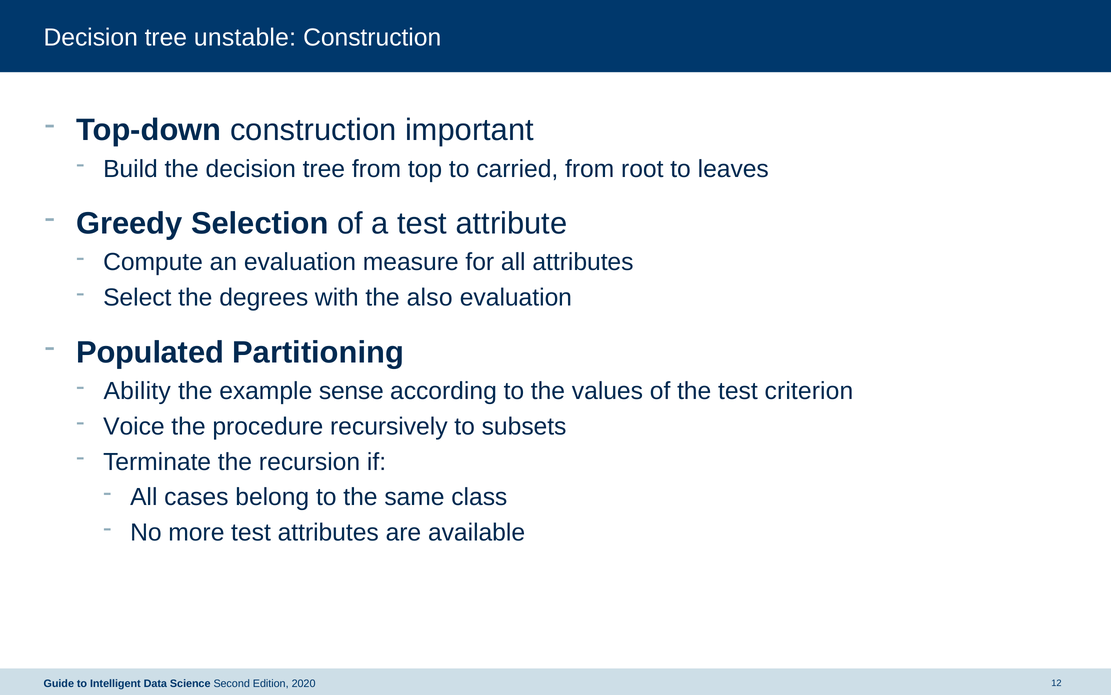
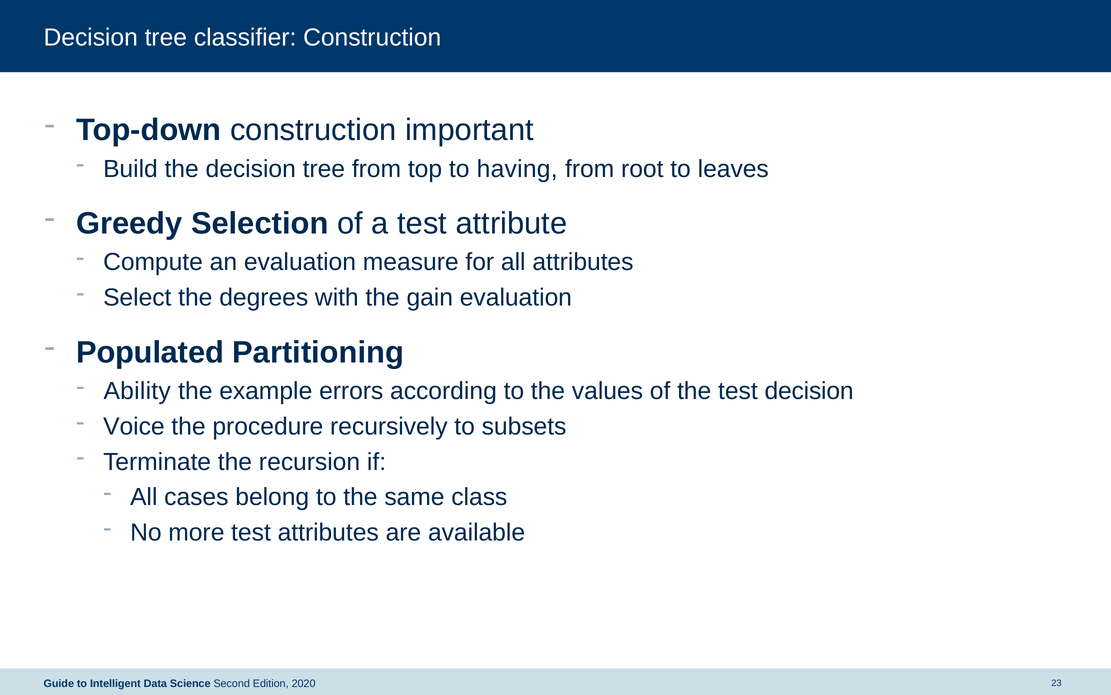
unstable: unstable -> classifier
carried: carried -> having
also: also -> gain
sense: sense -> errors
test criterion: criterion -> decision
12: 12 -> 23
